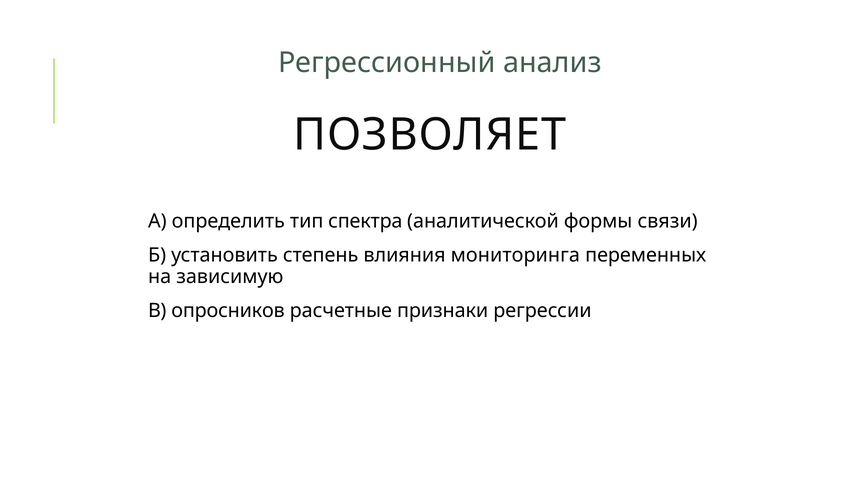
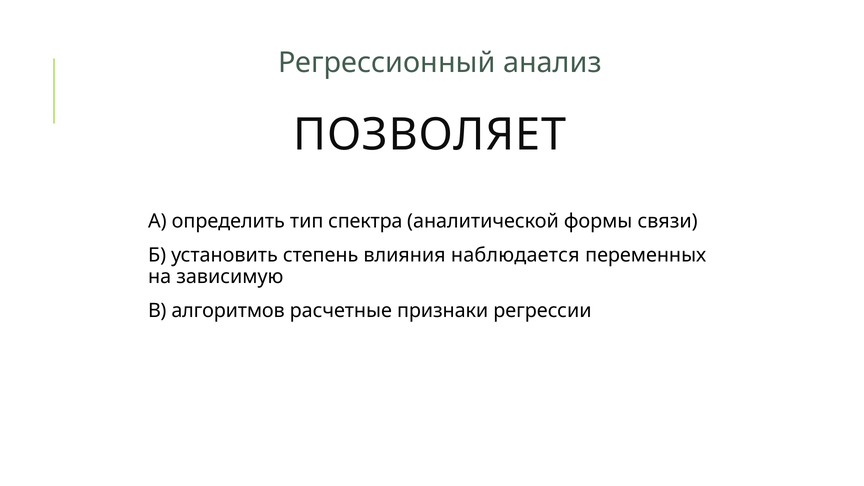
мониторинга: мониторинга -> наблюдается
опросников: опросников -> алгоритмов
